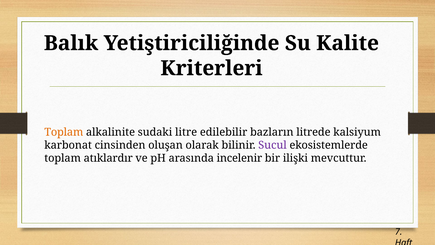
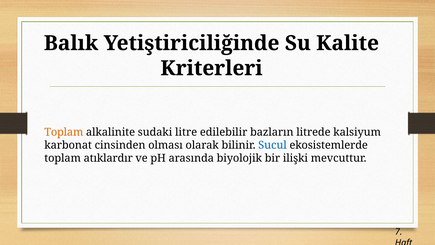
oluşan: oluşan -> olması
Sucul colour: purple -> blue
incelenir: incelenir -> biyolojik
